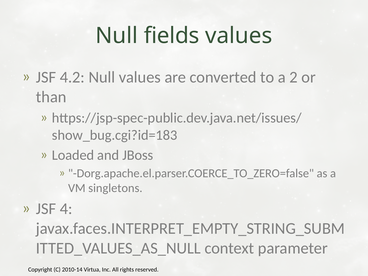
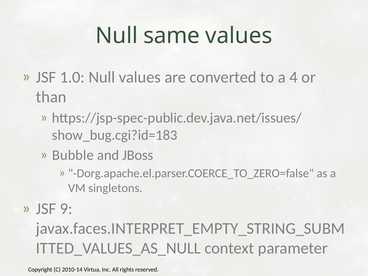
fields: fields -> same
4.2: 4.2 -> 1.0
2: 2 -> 4
Loaded: Loaded -> Bubble
4: 4 -> 9
